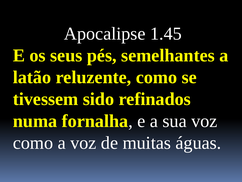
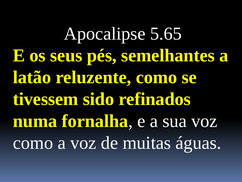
1.45: 1.45 -> 5.65
